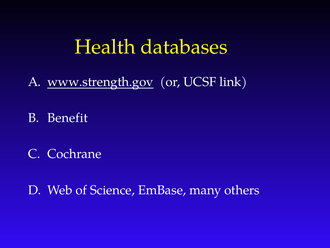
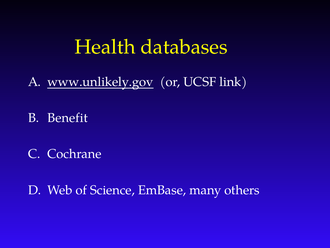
www.strength.gov: www.strength.gov -> www.unlikely.gov
